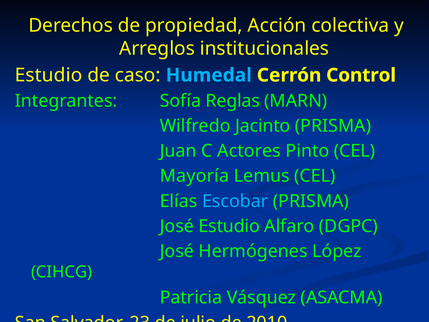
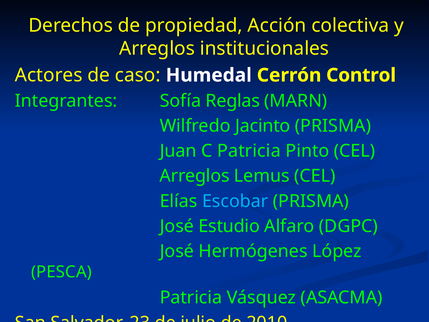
Estudio at (49, 75): Estudio -> Actores
Humedal colour: light blue -> white
C Actores: Actores -> Patricia
Mayoría at (194, 176): Mayoría -> Arreglos
CIHCG: CIHCG -> PESCA
